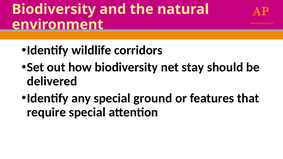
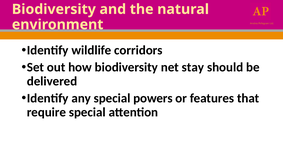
ground: ground -> powers
